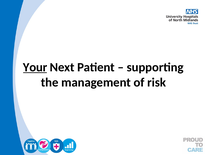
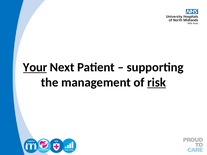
risk underline: none -> present
